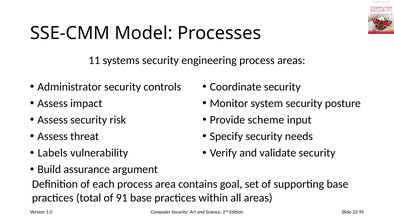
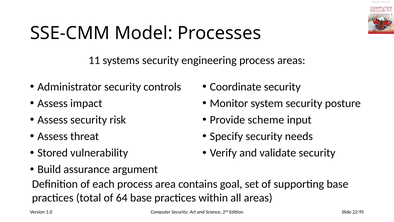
Labels: Labels -> Stored
91: 91 -> 64
